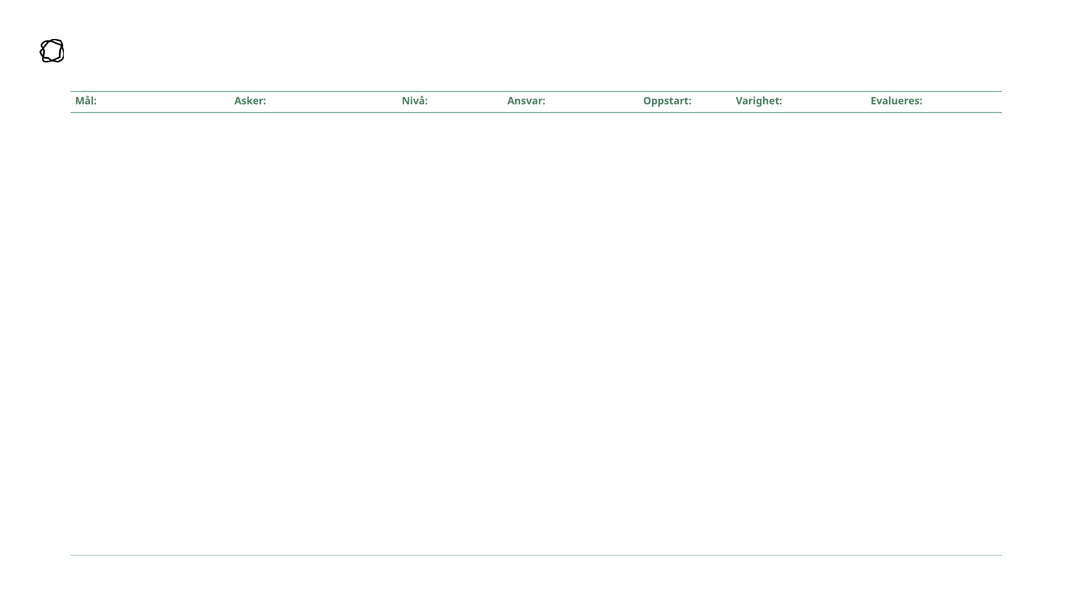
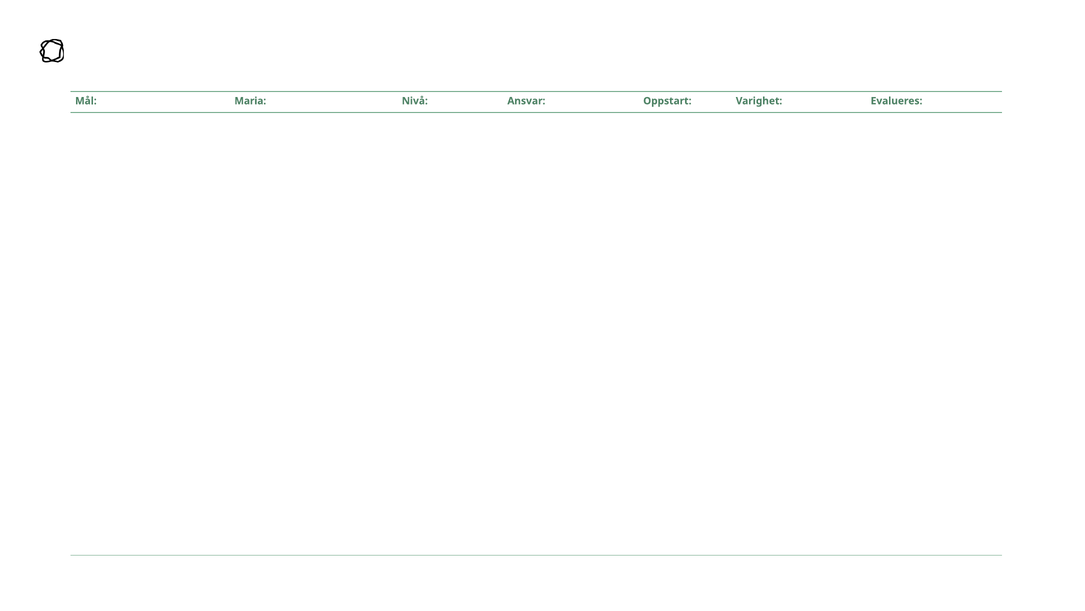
Asker: Asker -> Maria
